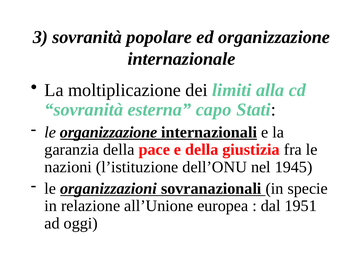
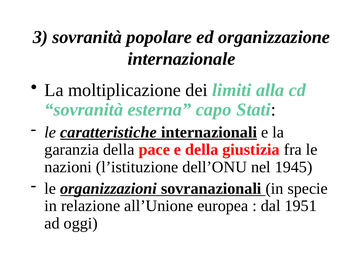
le organizzazione: organizzazione -> caratteristiche
